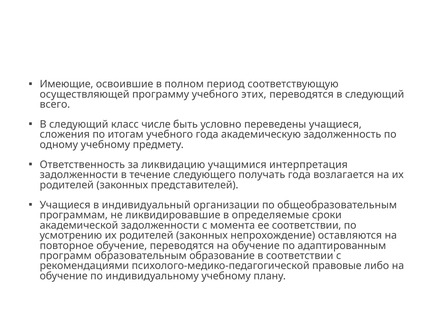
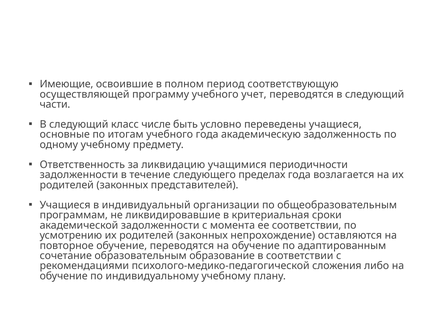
этих: этих -> учет
всего: всего -> части
сложения: сложения -> основные
интерпретация: интерпретация -> периодичности
получать: получать -> пределах
определяемые: определяемые -> критериальная
программ: программ -> сочетание
правовые: правовые -> сложения
